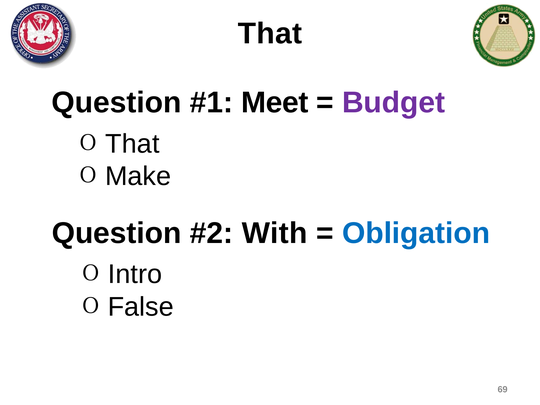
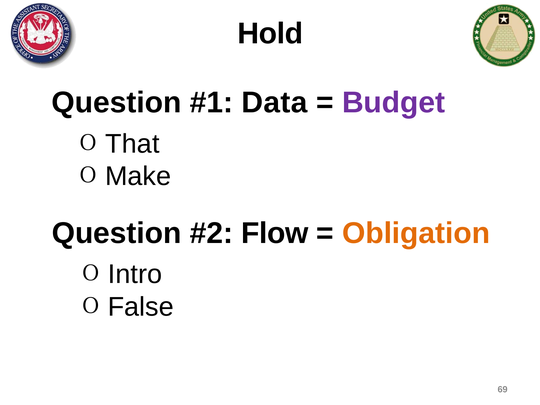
That at (270, 34): That -> Hold
Meet: Meet -> Data
With: With -> Flow
Obligation colour: blue -> orange
